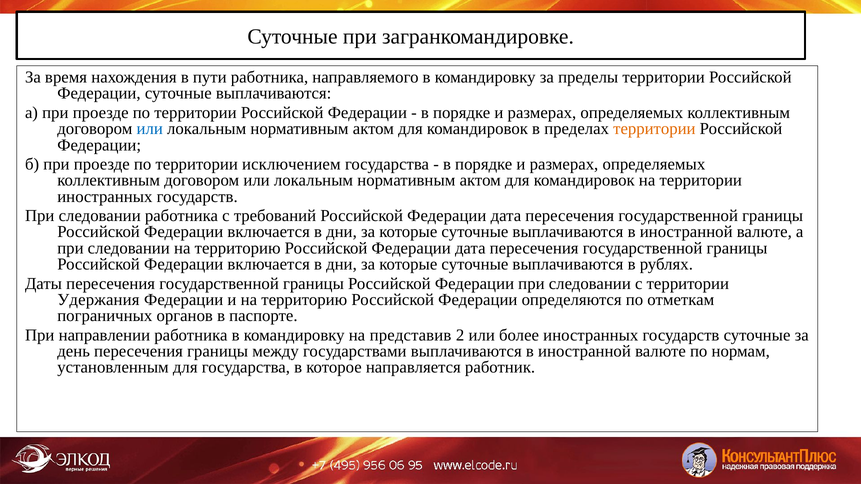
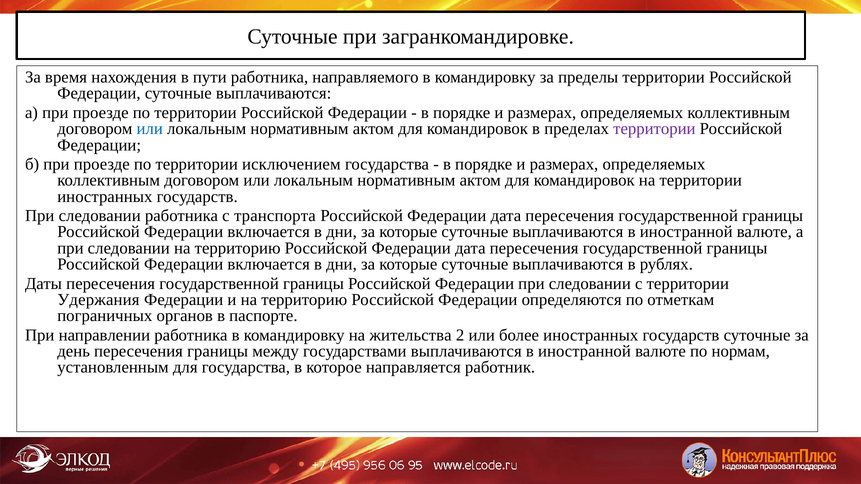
территории at (654, 129) colour: orange -> purple
требований: требований -> транспорта
представив: представив -> жительства
